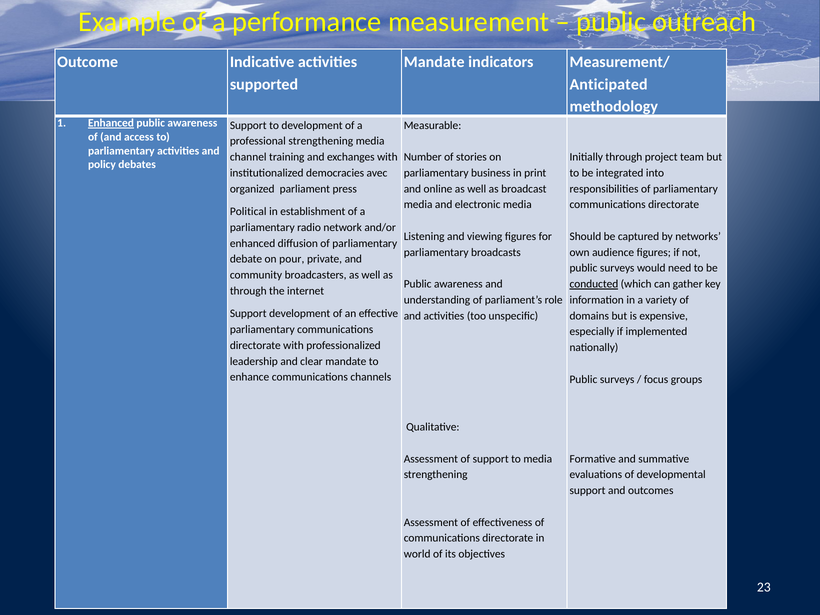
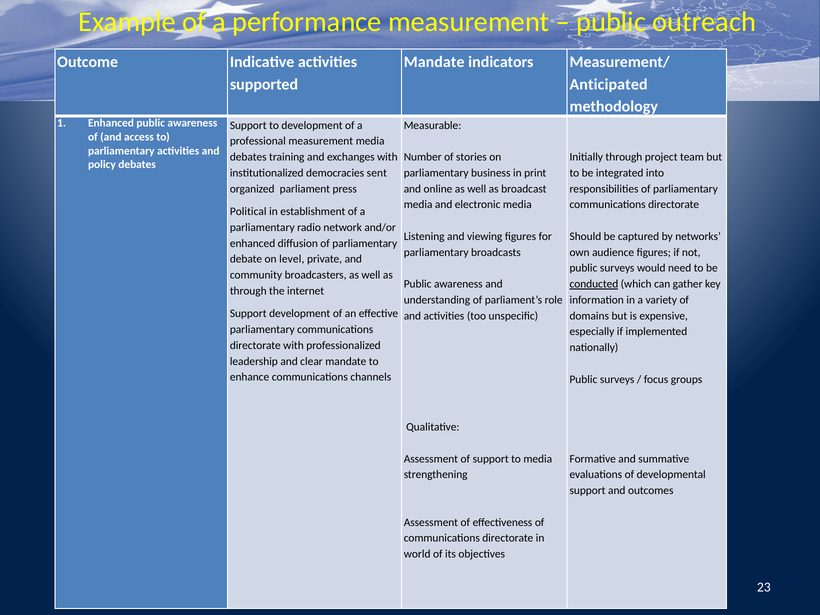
Enhanced at (111, 123) underline: present -> none
professional strengthening: strengthening -> measurement
channel at (248, 157): channel -> debates
avec: avec -> sent
pour: pour -> level
